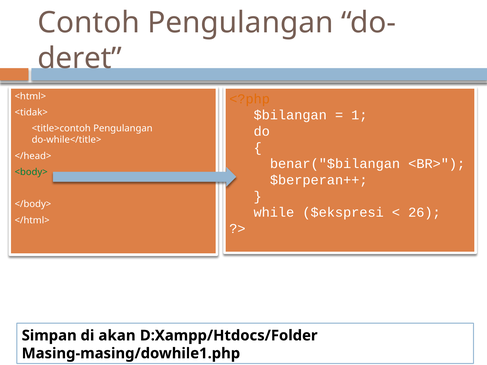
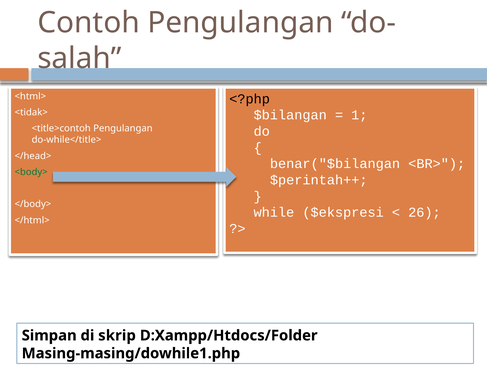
deret: deret -> salah
<?php colour: orange -> black
$berperan++: $berperan++ -> $perintah++
akan: akan -> skrip
